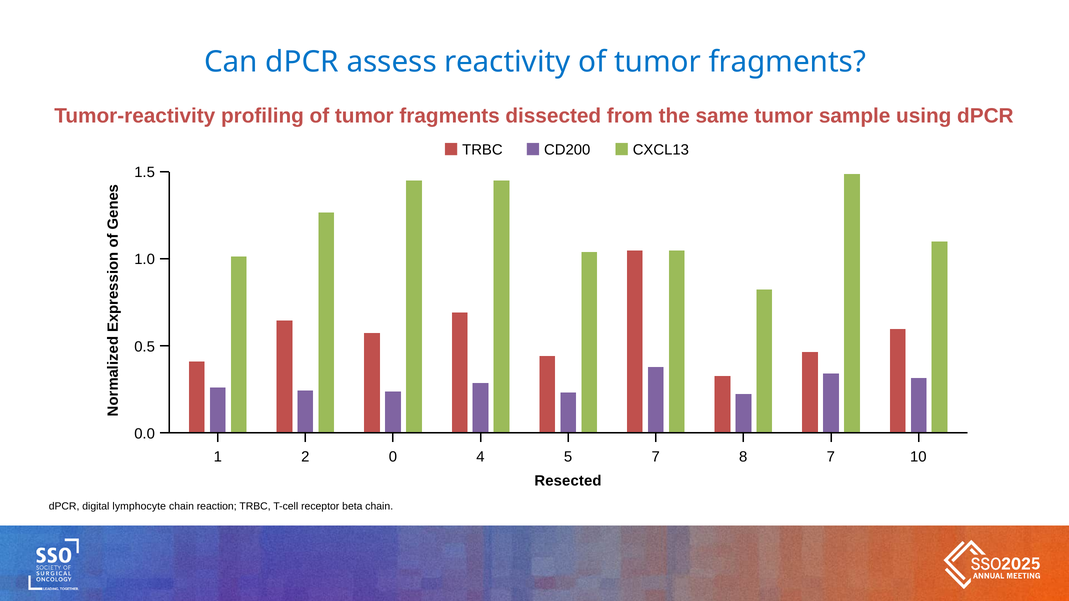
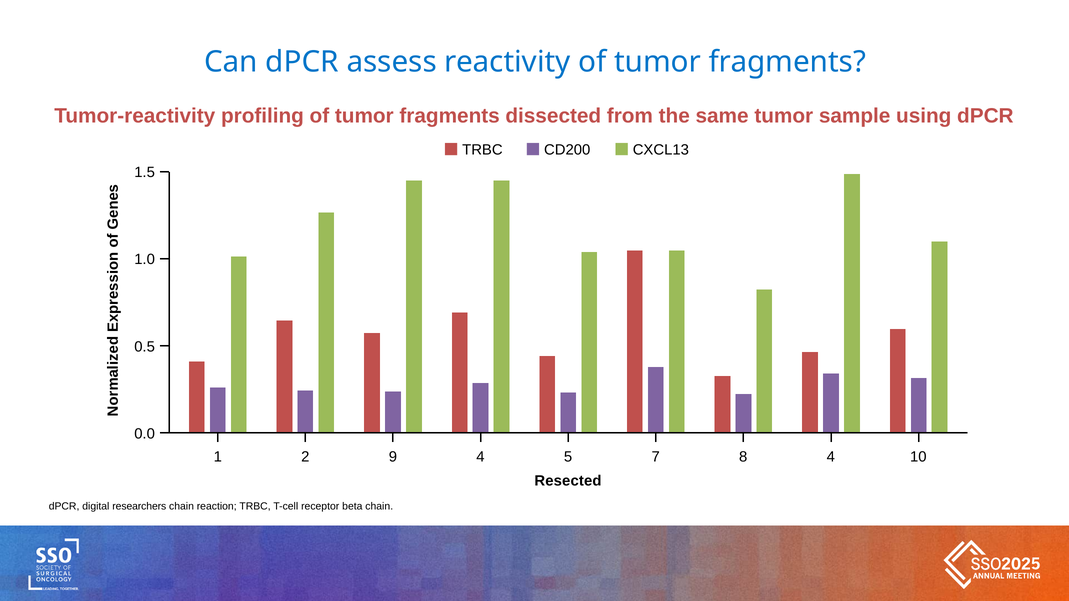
0: 0 -> 9
8 7: 7 -> 4
lymphocyte: lymphocyte -> researchers
